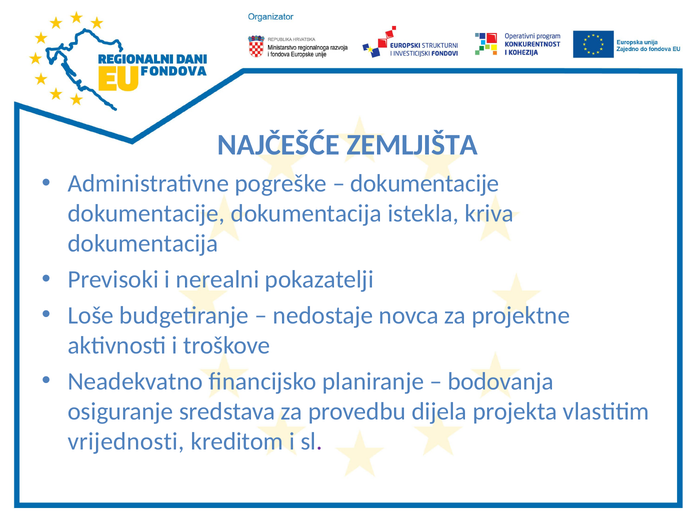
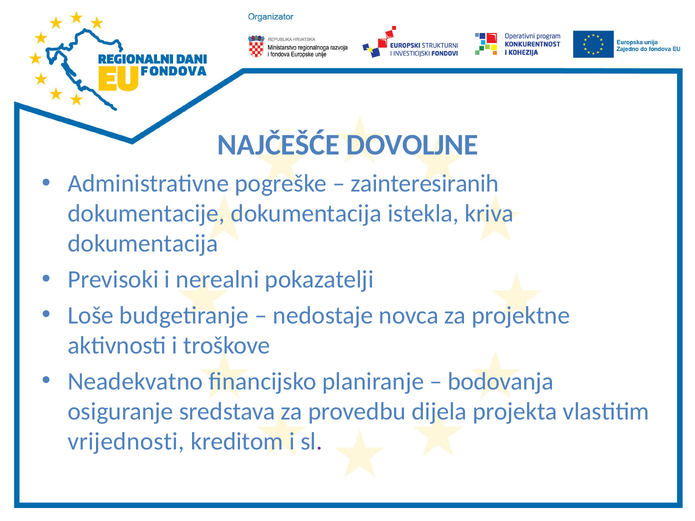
ZEMLJIŠTA: ZEMLJIŠTA -> DOVOLJNE
dokumentacije at (425, 184): dokumentacije -> zainteresiranih
